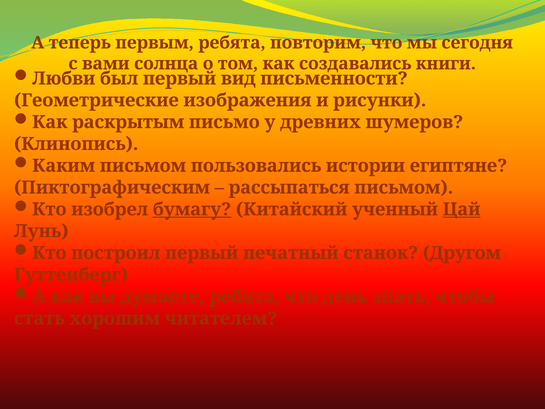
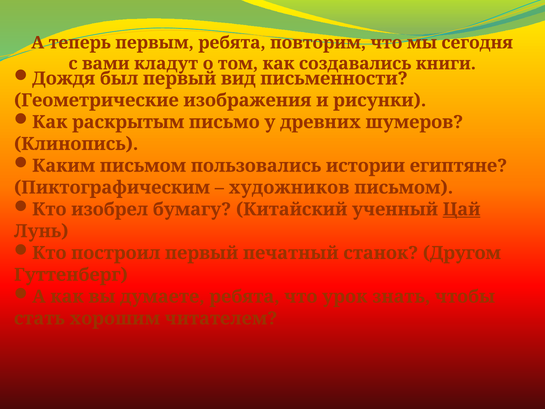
солнца: солнца -> кладут
Любви: Любви -> Дождя
рассыпаться: рассыпаться -> художников
бумагу underline: present -> none
день: день -> урок
